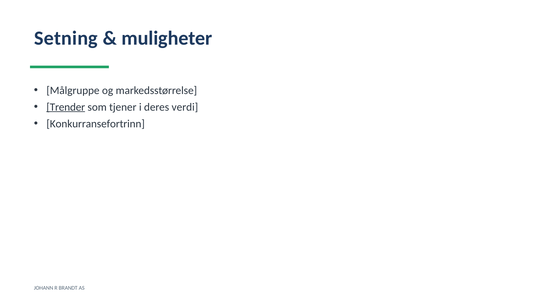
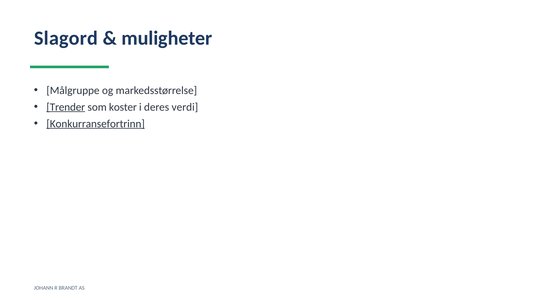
Setning: Setning -> Slagord
tjener: tjener -> koster
Konkurransefortrinn underline: none -> present
